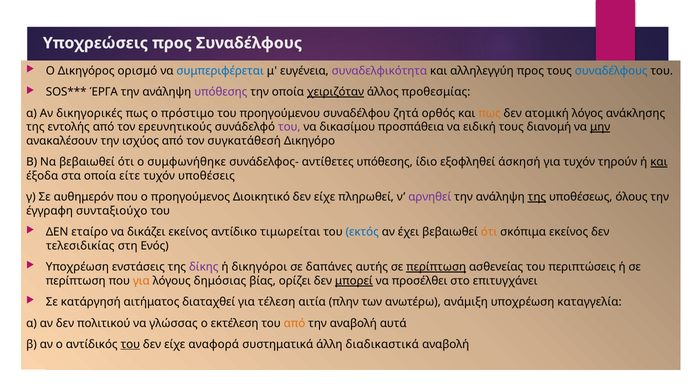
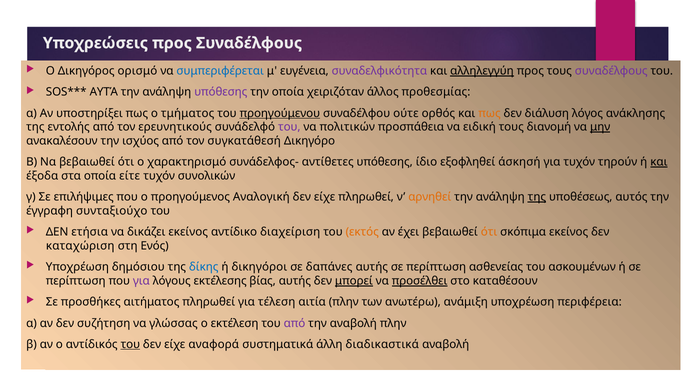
αλληλεγγύη underline: none -> present
συναδέλφους at (611, 71) colour: blue -> purple
ΈΡΓΑ: ΈΡΓΑ -> ΑΥΤΆ
χειριζόταν underline: present -> none
δικηγορικές: δικηγορικές -> υποστηρίξει
πρόστιμο: πρόστιμο -> τμήματος
προηγούμενου underline: none -> present
ζητά: ζητά -> ούτε
ατομική: ατομική -> διάλυση
δικασίμου: δικασίμου -> πολιτικών
συμφωνήθηκε: συμφωνήθηκε -> χαρακτηρισμό
υποθέσεις: υποθέσεις -> συνολικών
αυθημερόν: αυθημερόν -> επιλήψιμες
Διοικητικό: Διοικητικό -> Αναλογική
αρνηθεί colour: purple -> orange
όλους: όλους -> αυτός
εταίρο: εταίρο -> ετήσια
τιμωρείται: τιμωρείται -> διαχείριση
εκτός colour: blue -> orange
τελεσιδικίας: τελεσιδικίας -> καταχώριση
ενστάσεις: ενστάσεις -> δημόσιου
δίκης colour: purple -> blue
περίπτωση at (436, 267) underline: present -> none
περιπτώσεις: περιπτώσεις -> ασκουμένων
για at (141, 281) colour: orange -> purple
δημόσιας: δημόσιας -> εκτέλεσης
βίας ορίζει: ορίζει -> αυτής
προσέλθει underline: none -> present
επιτυγχάνει: επιτυγχάνει -> καταθέσουν
κατάργησή: κατάργησή -> προσθήκες
αιτήματος διαταχθεί: διαταχθεί -> πληρωθεί
καταγγελία: καταγγελία -> περιφέρεια
πολιτικού: πολιτικού -> συζήτηση
από at (295, 324) colour: orange -> purple
αναβολή αυτά: αυτά -> πλην
